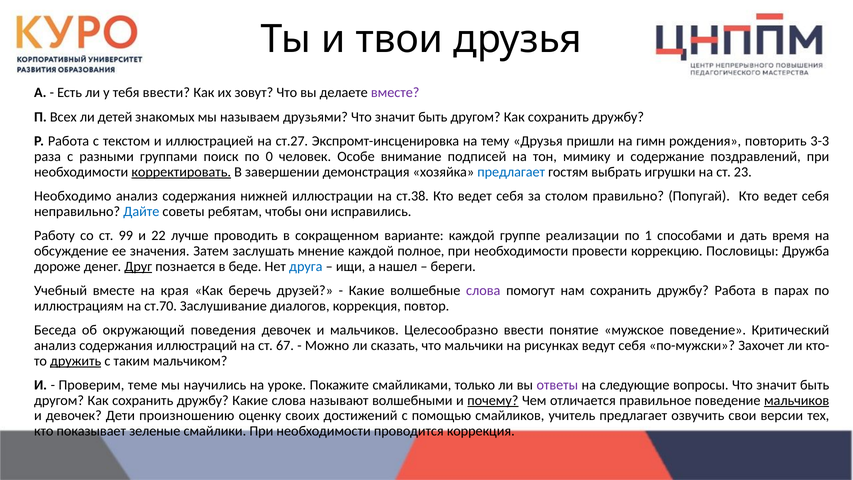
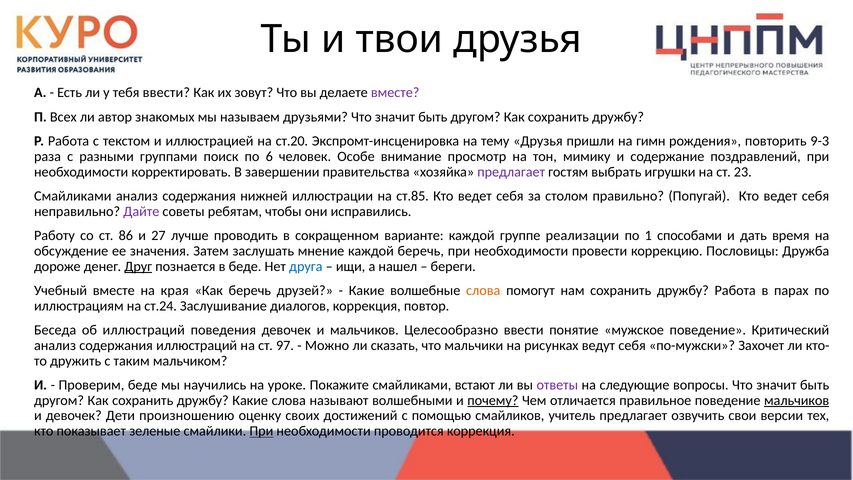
детей: детей -> автор
ст.27: ст.27 -> ст.20
3-3: 3-3 -> 9-3
0: 0 -> 6
подписей: подписей -> просмотр
корректировать underline: present -> none
демонстрация: демонстрация -> правительства
предлагает at (511, 172) colour: blue -> purple
Необходимо at (73, 196): Необходимо -> Смайликами
ст.38: ст.38 -> ст.85
Дайте colour: blue -> purple
99: 99 -> 86
22: 22 -> 27
каждой полное: полное -> беречь
слова at (483, 290) colour: purple -> orange
ст.70: ст.70 -> ст.24
об окружающий: окружающий -> иллюстраций
67: 67 -> 97
дружить underline: present -> none
Проверим теме: теме -> беде
только: только -> встают
При at (261, 431) underline: none -> present
